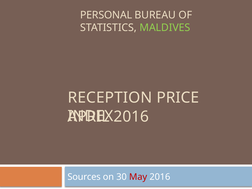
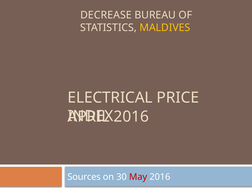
PERSONAL: PERSONAL -> DECREASE
MALDIVES colour: light green -> yellow
RECEPTION: RECEPTION -> ELECTRICAL
